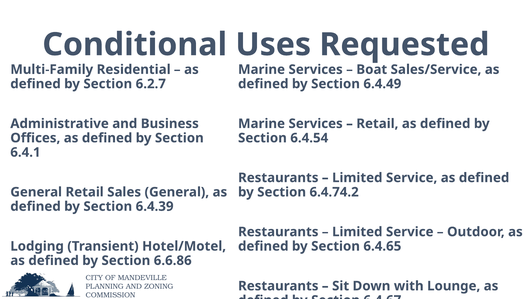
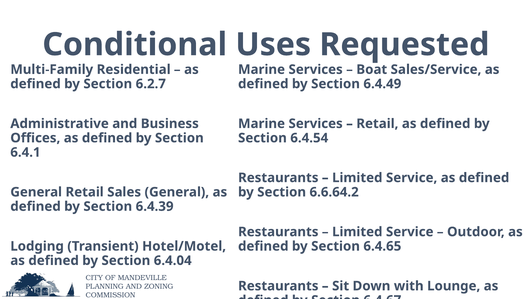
6.4.74.2: 6.4.74.2 -> 6.6.64.2
6.6.86: 6.6.86 -> 6.4.04
